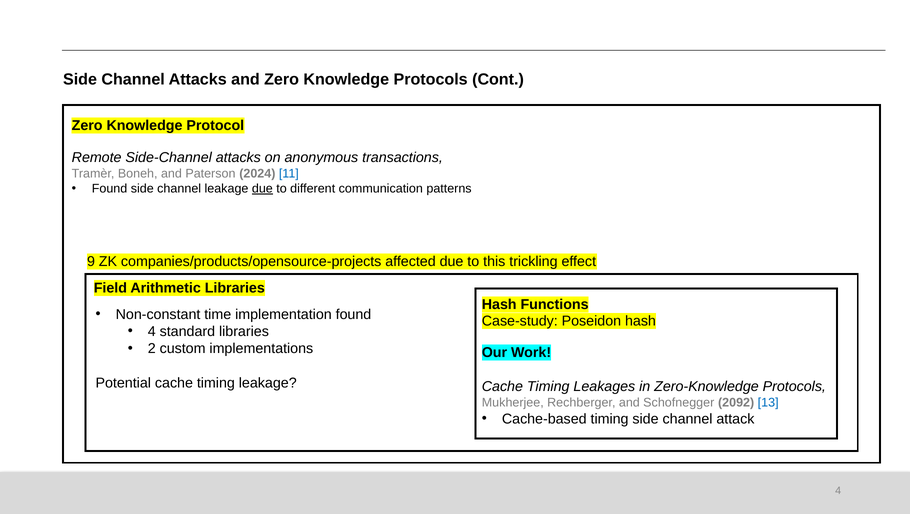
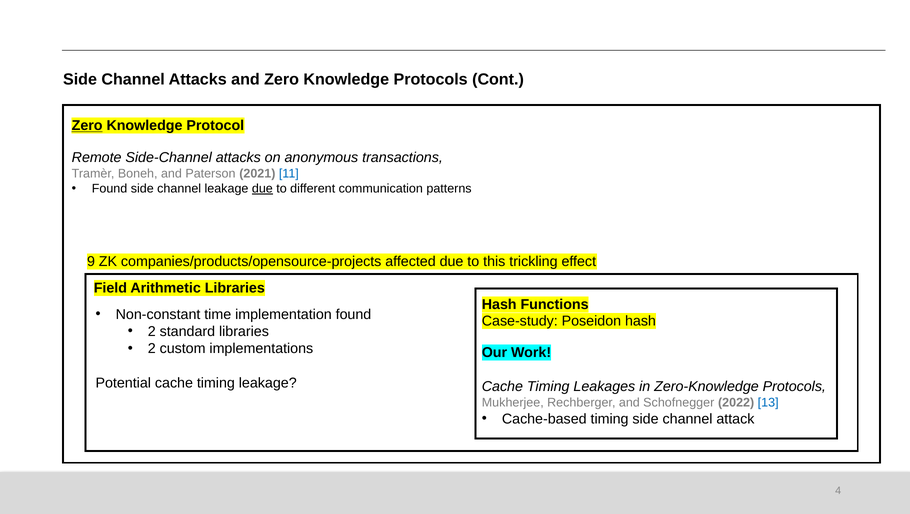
Zero at (87, 126) underline: none -> present
2024: 2024 -> 2021
4 at (152, 332): 4 -> 2
2092: 2092 -> 2022
